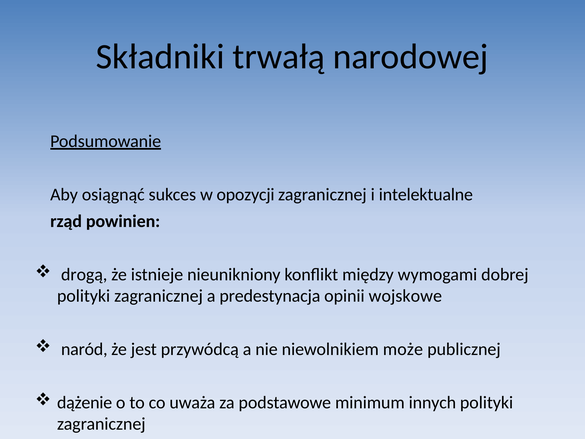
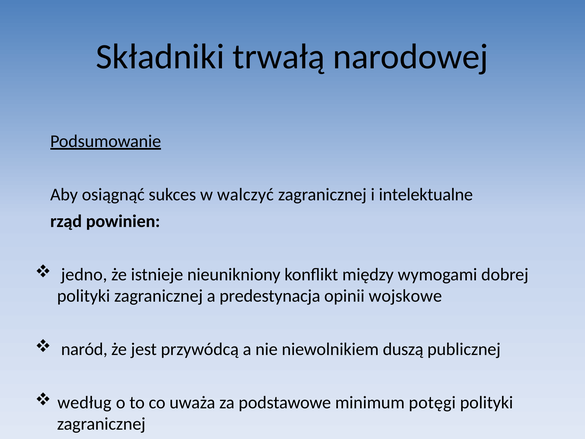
opozycji: opozycji -> walczyć
drogą: drogą -> jedno
może: może -> duszą
dążenie: dążenie -> według
innych: innych -> potęgi
